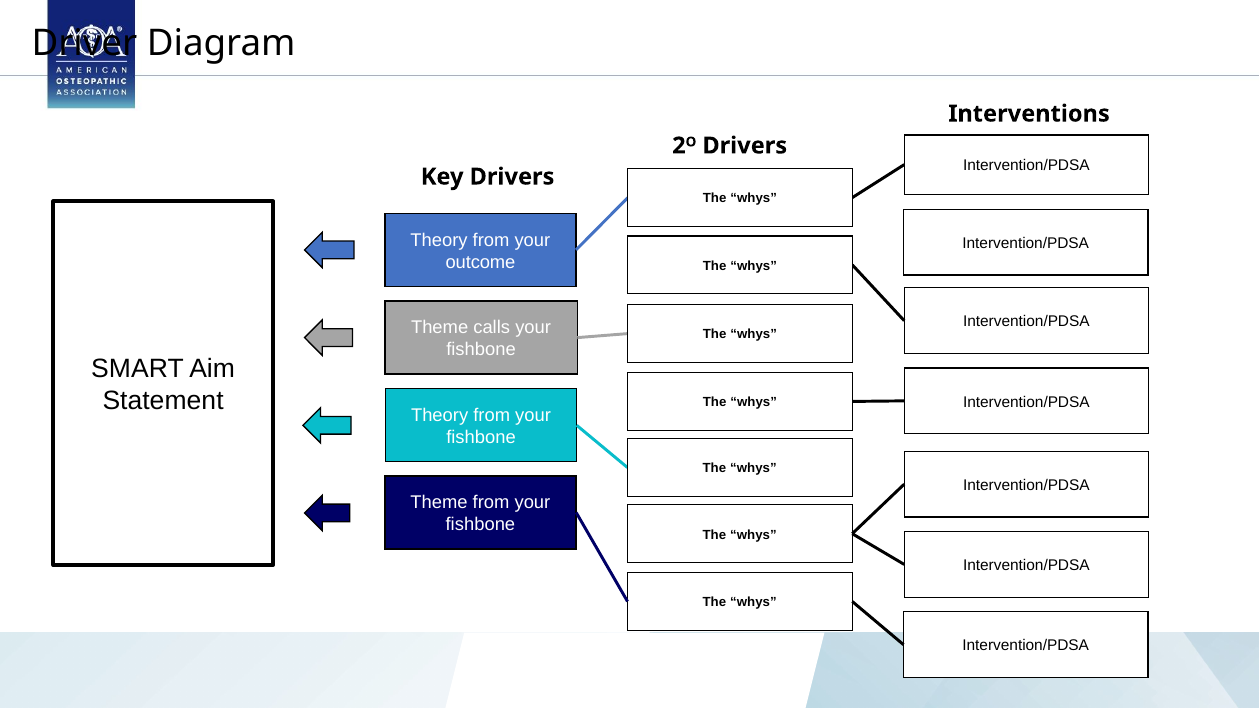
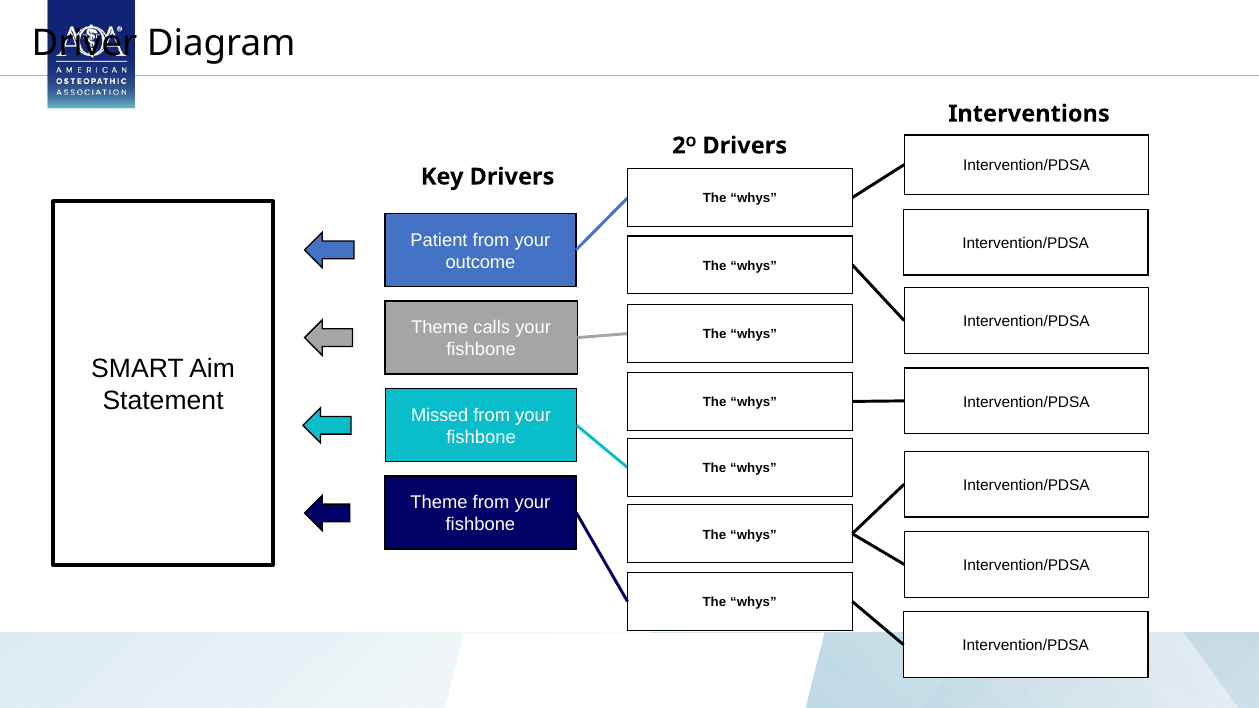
Theory at (439, 240): Theory -> Patient
Theory at (440, 416): Theory -> Missed
